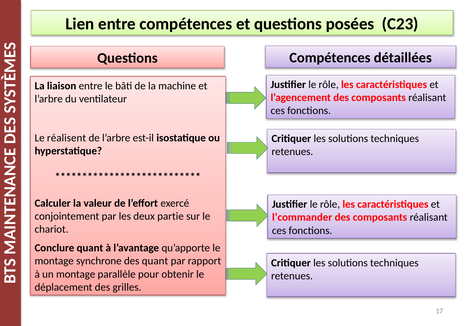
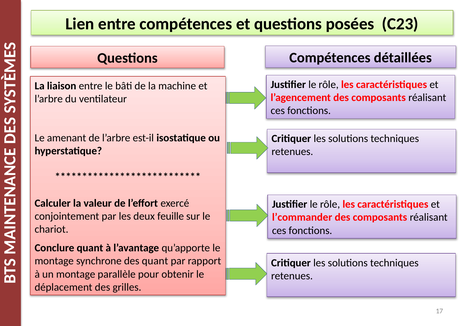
réalisent: réalisent -> amenant
partie: partie -> feuille
